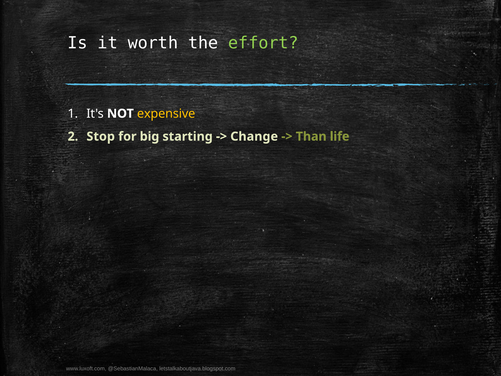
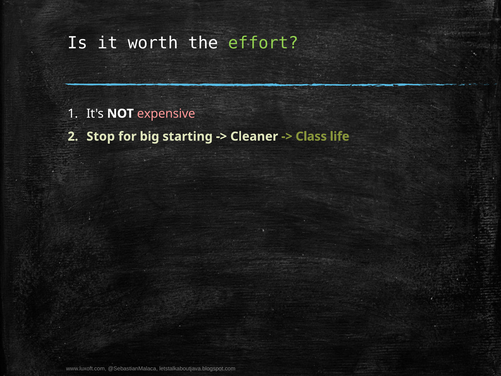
expensive colour: yellow -> pink
Change: Change -> Cleaner
Than: Than -> Class
